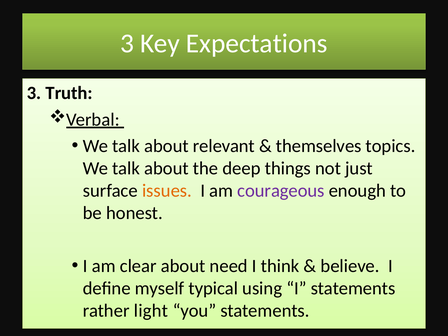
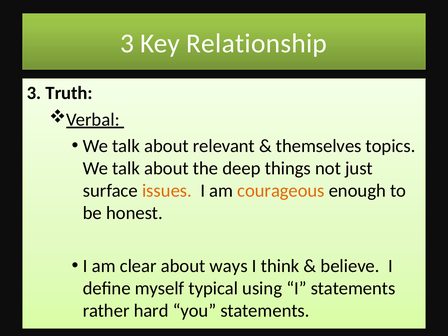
Expectations: Expectations -> Relationship
courageous colour: purple -> orange
need: need -> ways
light: light -> hard
